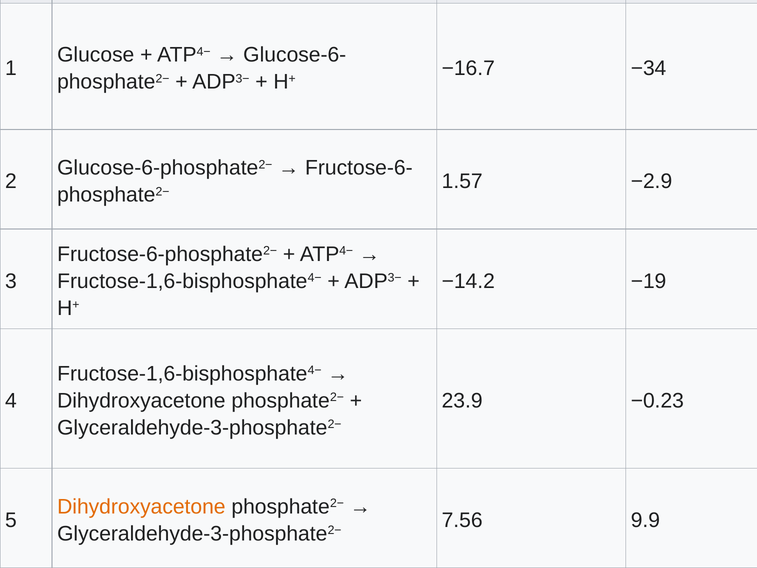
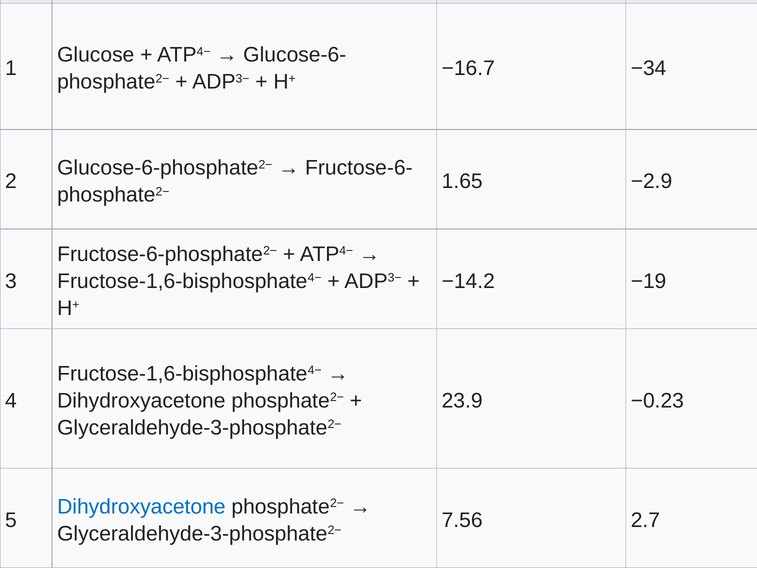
1.57: 1.57 -> 1.65
Dihydroxyacetone at (141, 506) colour: orange -> blue
9.9: 9.9 -> 2.7
